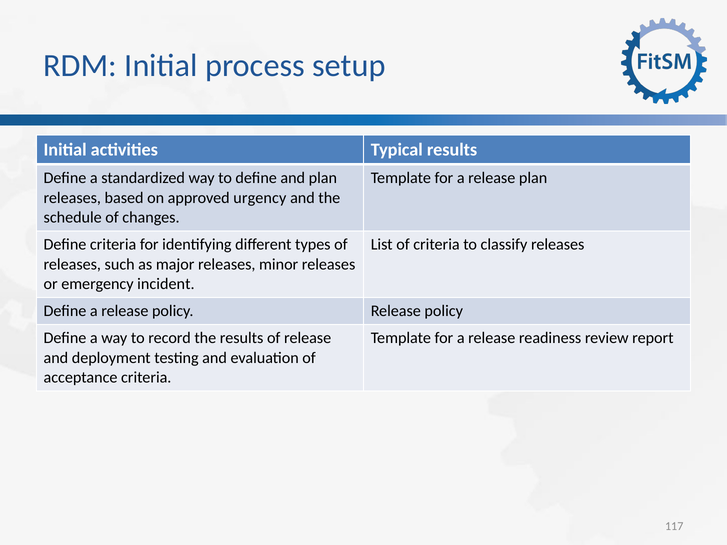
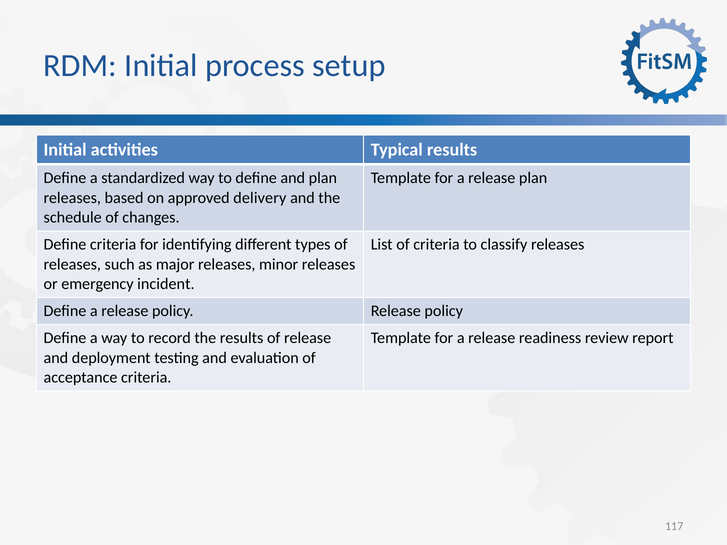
urgency: urgency -> delivery
